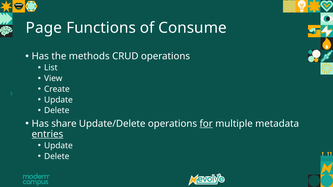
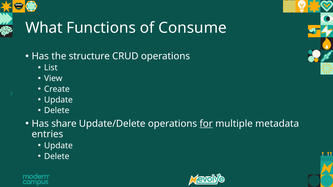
Page: Page -> What
methods: methods -> structure
entries underline: present -> none
